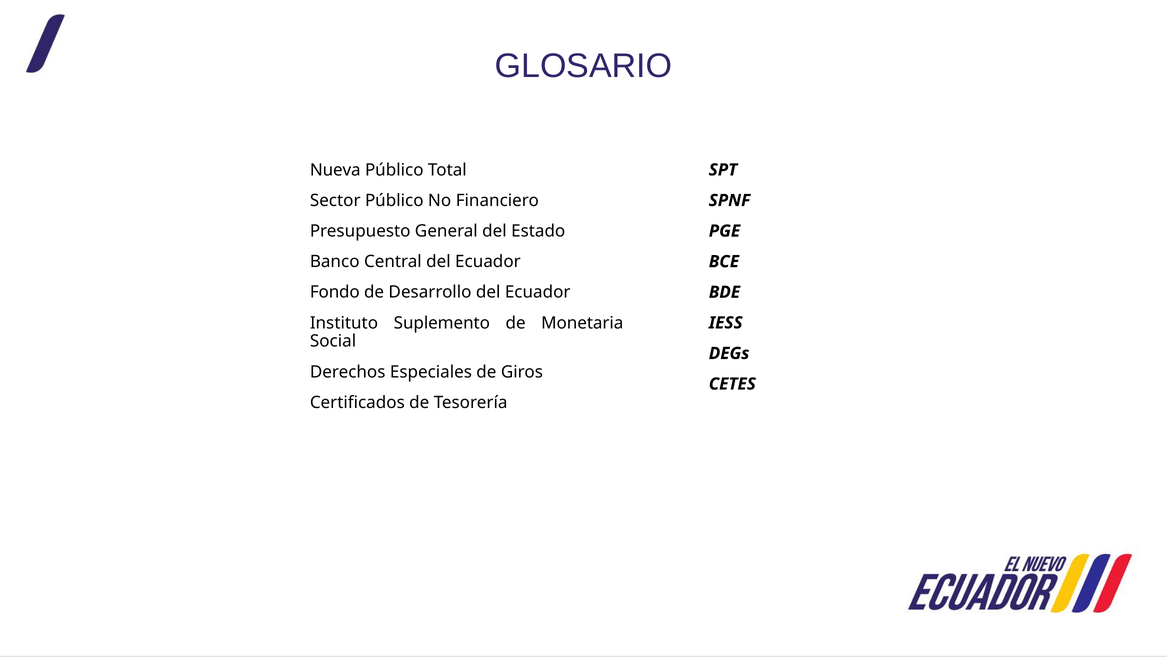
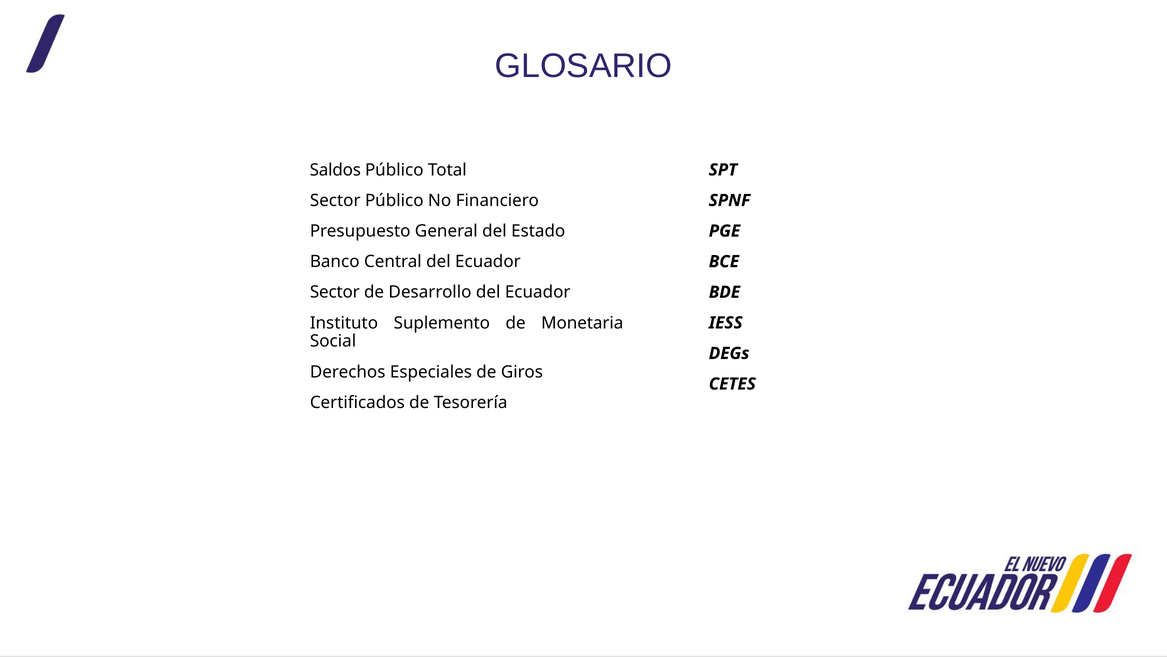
Nueva: Nueva -> Saldos
Fondo at (335, 292): Fondo -> Sector
